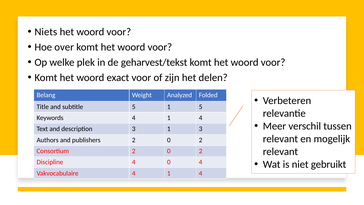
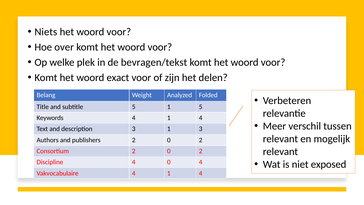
geharvest/tekst: geharvest/tekst -> bevragen/tekst
gebruikt: gebruikt -> exposed
